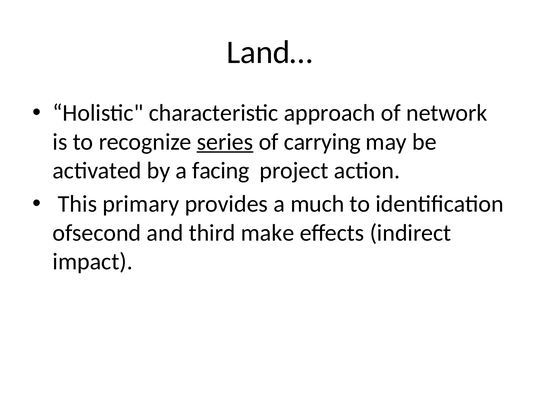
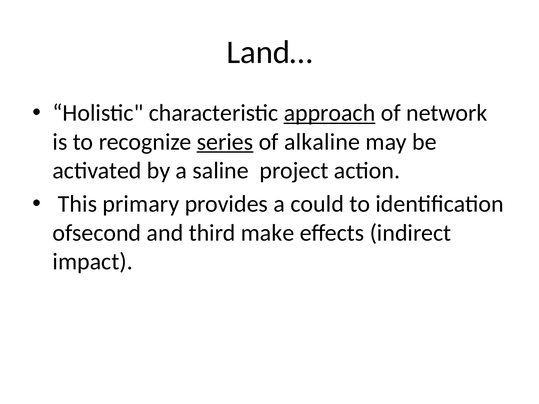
approach underline: none -> present
carrying: carrying -> alkaline
facing: facing -> saline
much: much -> could
